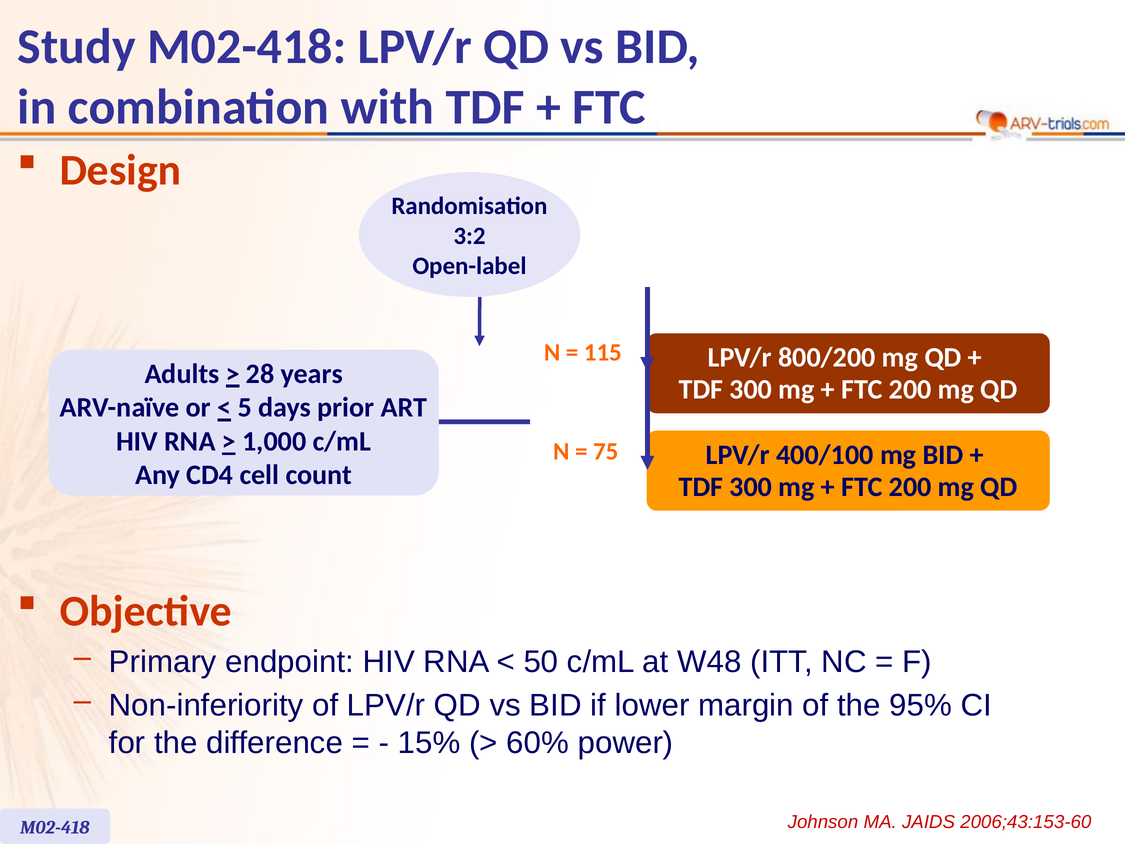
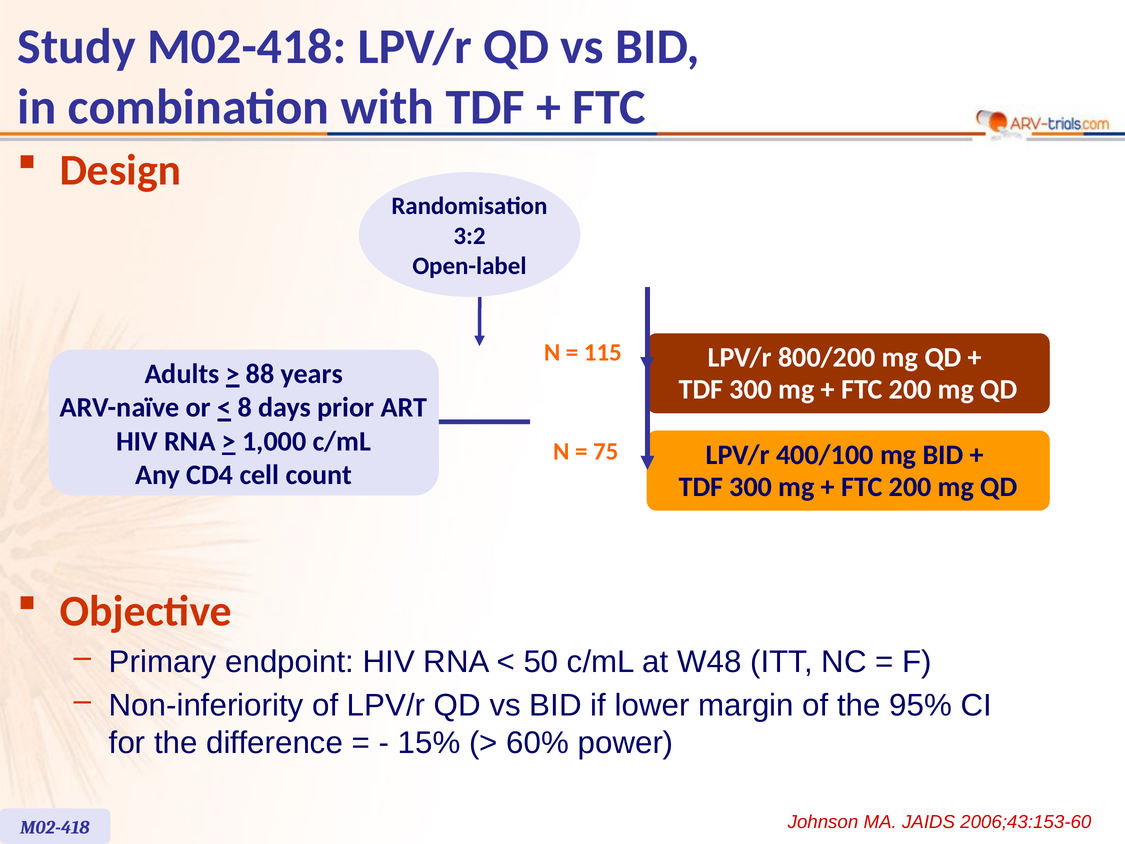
28: 28 -> 88
5: 5 -> 8
